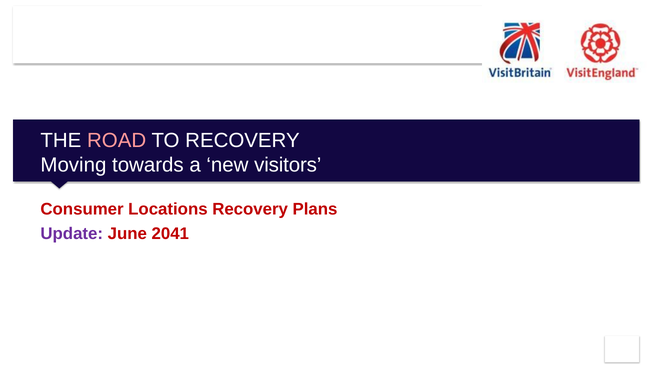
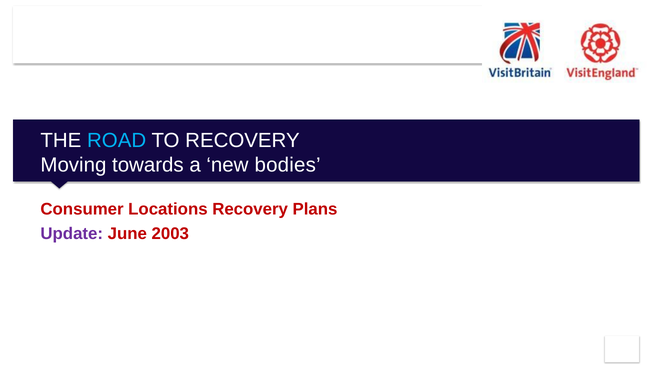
ROAD colour: pink -> light blue
visitors: visitors -> bodies
2041: 2041 -> 2003
